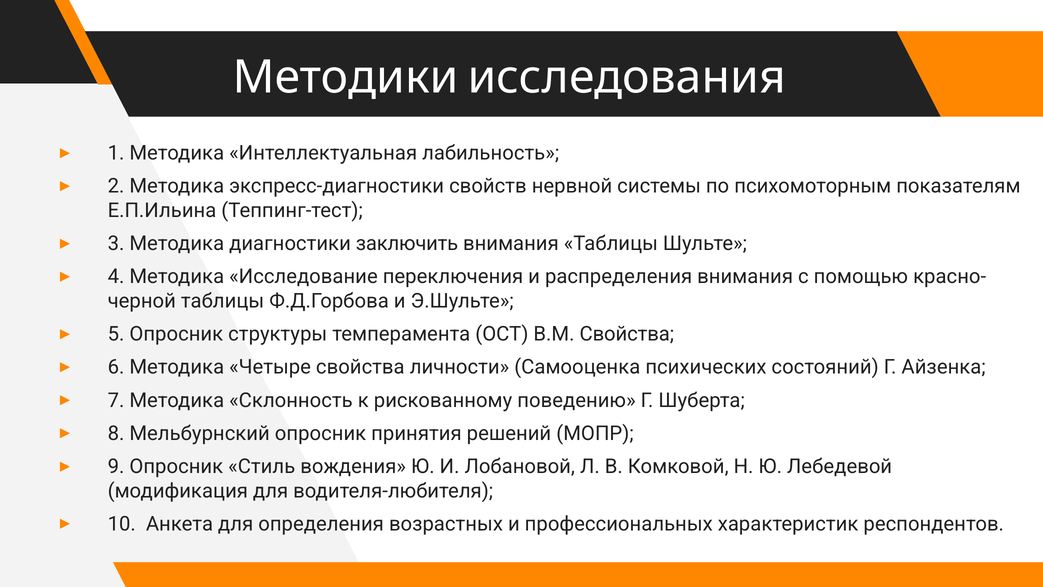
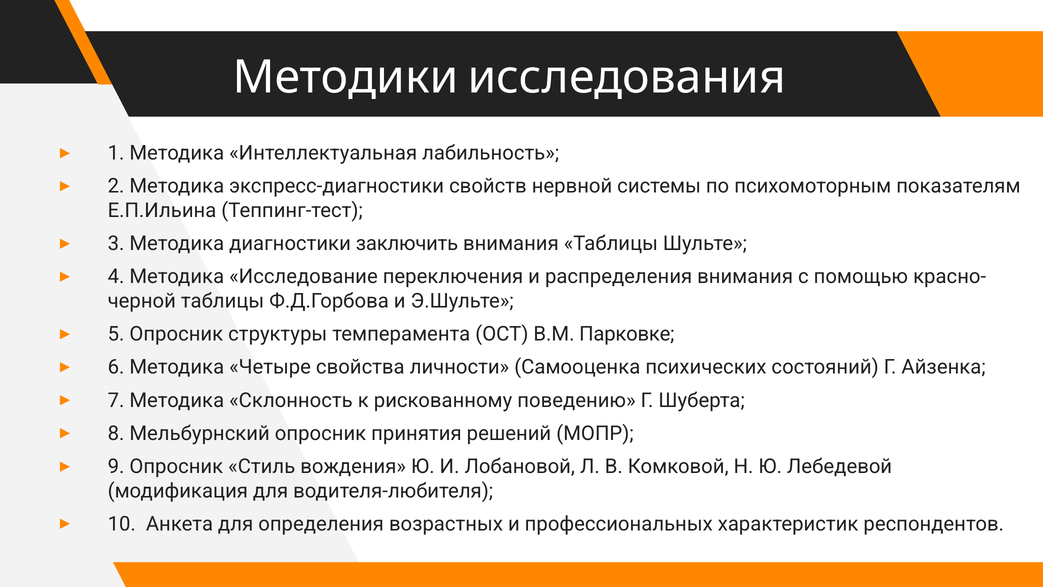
В.М Свойства: Свойства -> Парковке
